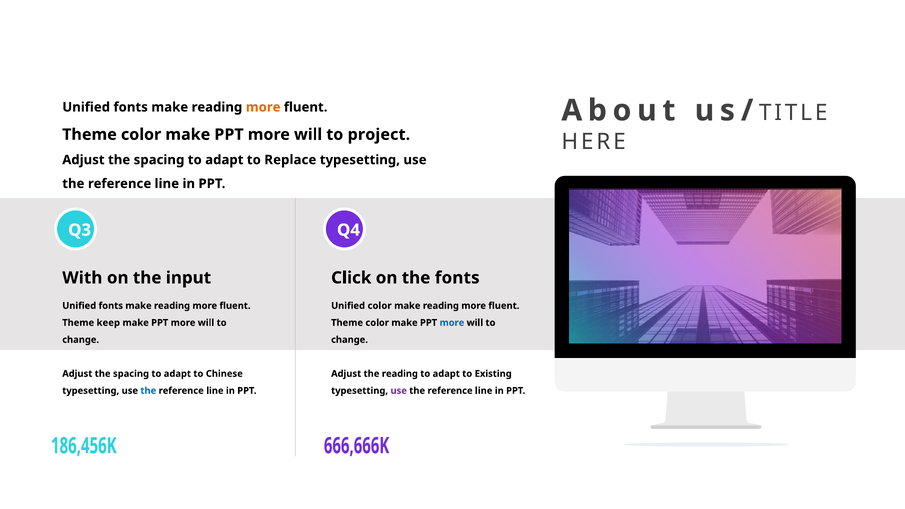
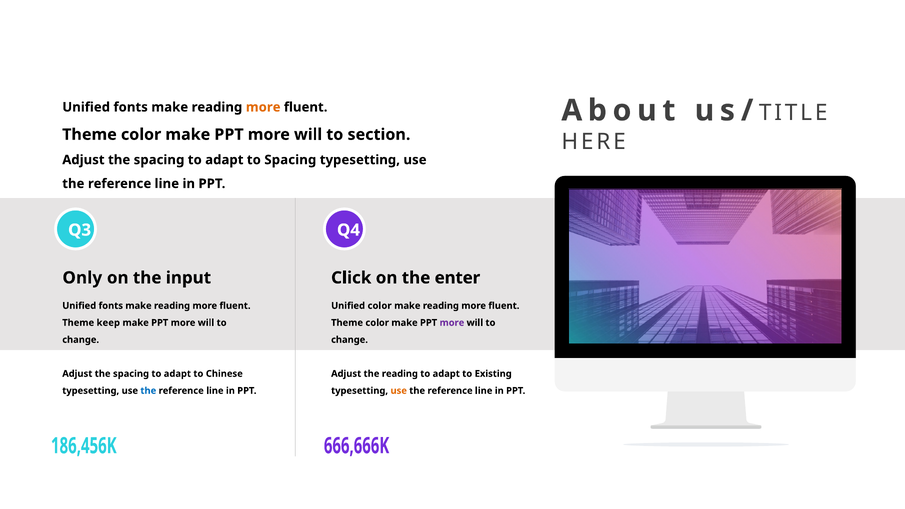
project: project -> section
to Replace: Replace -> Spacing
With: With -> Only
the fonts: fonts -> enter
more at (452, 323) colour: blue -> purple
use at (399, 391) colour: purple -> orange
